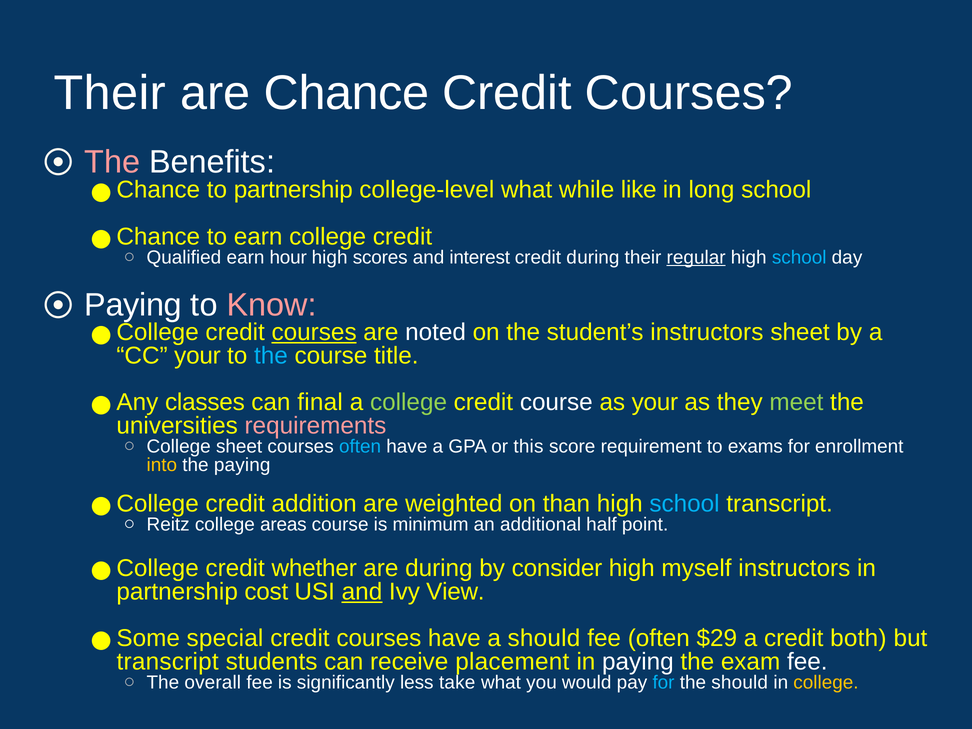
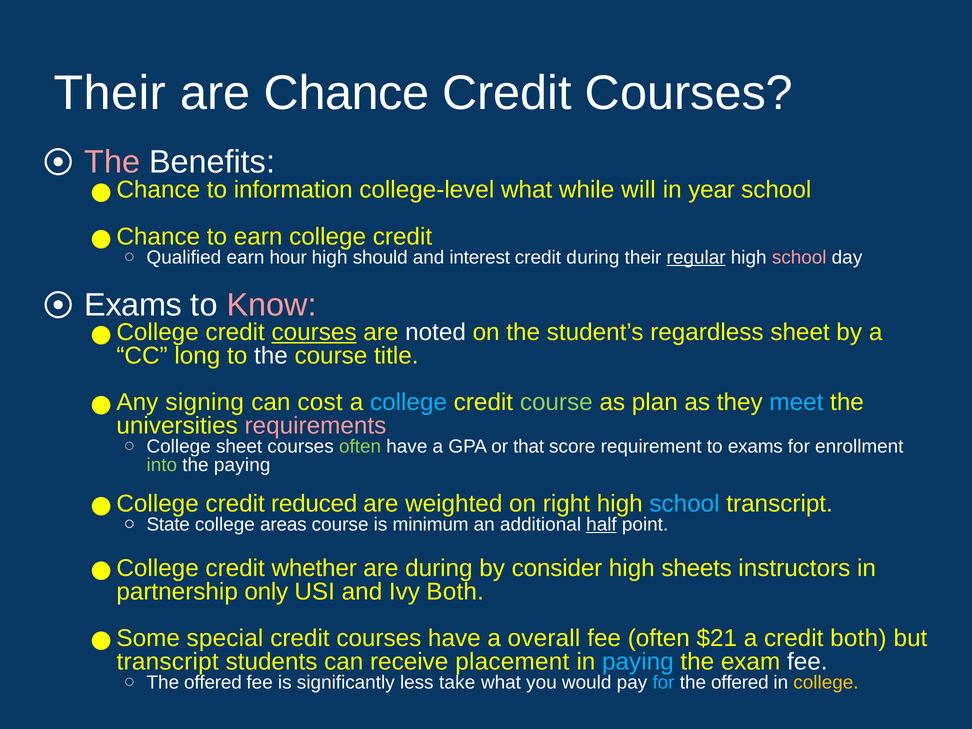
to partnership: partnership -> information
like: like -> will
long: long -> year
scores: scores -> should
school at (799, 258) colour: light blue -> pink
Paying at (133, 305): Paying -> Exams
student’s instructors: instructors -> regardless
CC your: your -> long
the at (271, 356) colour: light blue -> white
classes: classes -> signing
final: final -> cost
college at (409, 402) colour: light green -> light blue
course at (556, 402) colour: white -> light green
as your: your -> plan
meet colour: light green -> light blue
often at (360, 447) colour: light blue -> light green
this: this -> that
into colour: yellow -> light green
addition: addition -> reduced
than: than -> right
Reitz: Reitz -> State
half underline: none -> present
myself: myself -> sheets
cost: cost -> only
and at (362, 592) underline: present -> none
Ivy View: View -> Both
a should: should -> overall
$29: $29 -> $21
paying at (638, 662) colour: white -> light blue
overall at (213, 683): overall -> offered
should at (740, 683): should -> offered
